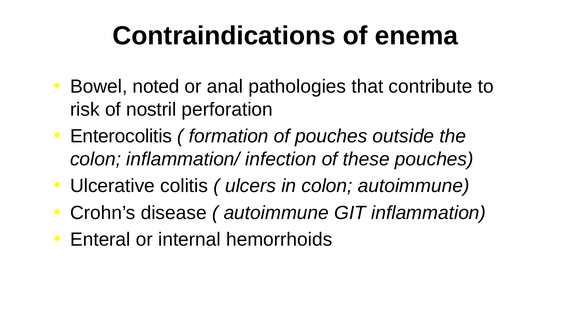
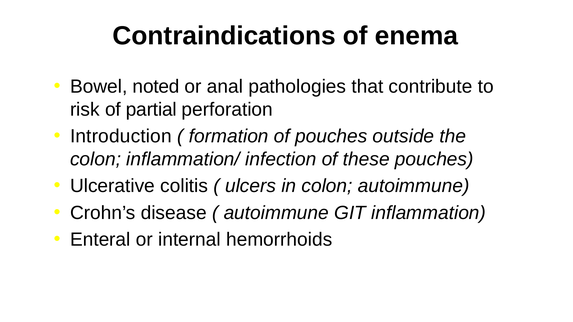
nostril: nostril -> partial
Enterocolitis: Enterocolitis -> Introduction
